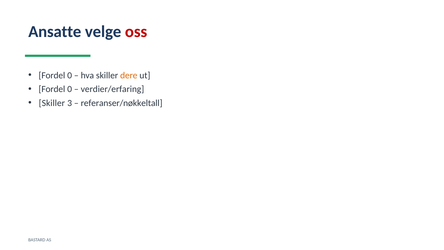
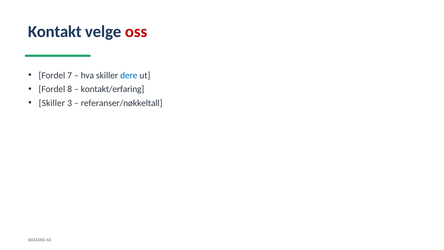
Ansatte: Ansatte -> Kontakt
0 at (70, 75): 0 -> 7
dere colour: orange -> blue
0 at (70, 89): 0 -> 8
verdier/erfaring: verdier/erfaring -> kontakt/erfaring
